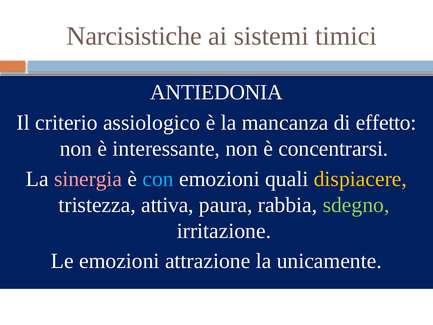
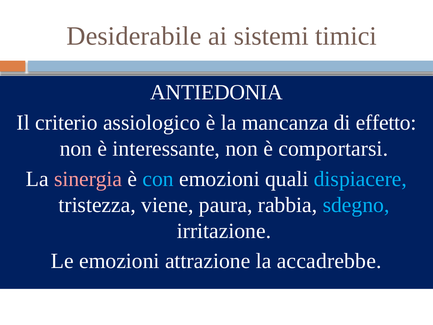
Narcisistiche: Narcisistiche -> Desiderabile
concentrarsi: concentrarsi -> comportarsi
dispiacere colour: yellow -> light blue
attiva: attiva -> viene
sdegno colour: light green -> light blue
unicamente: unicamente -> accadrebbe
